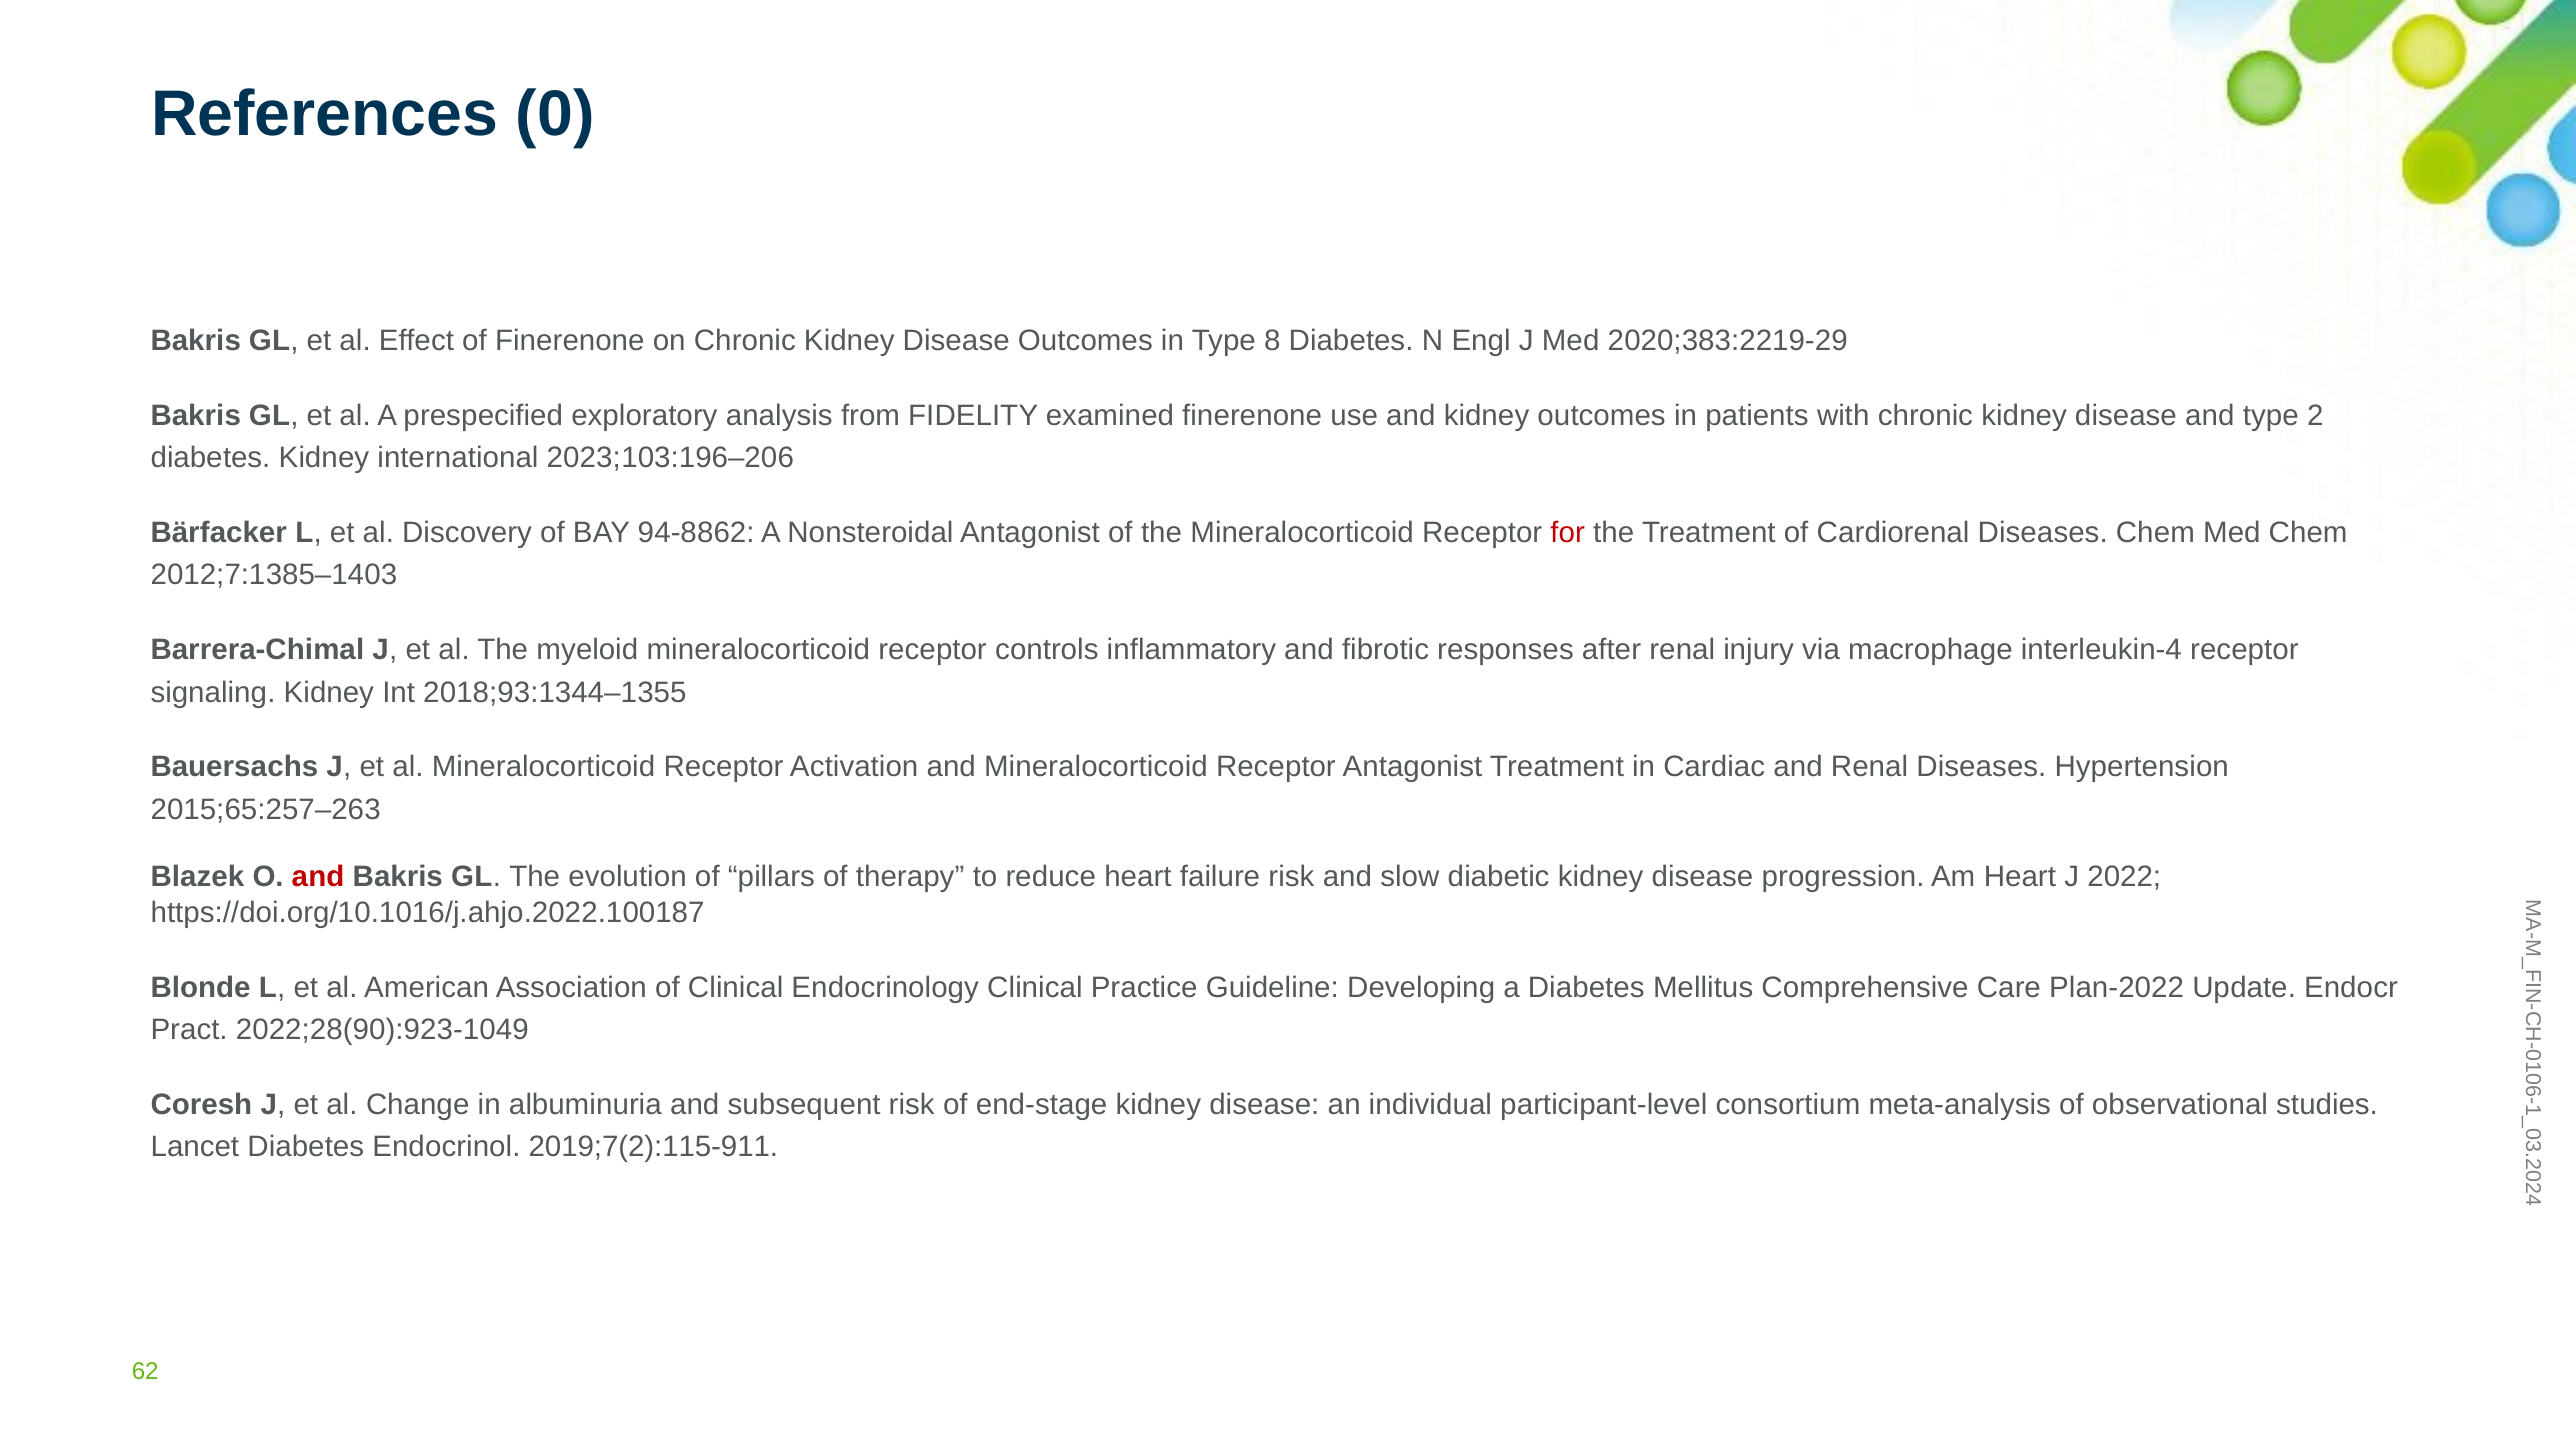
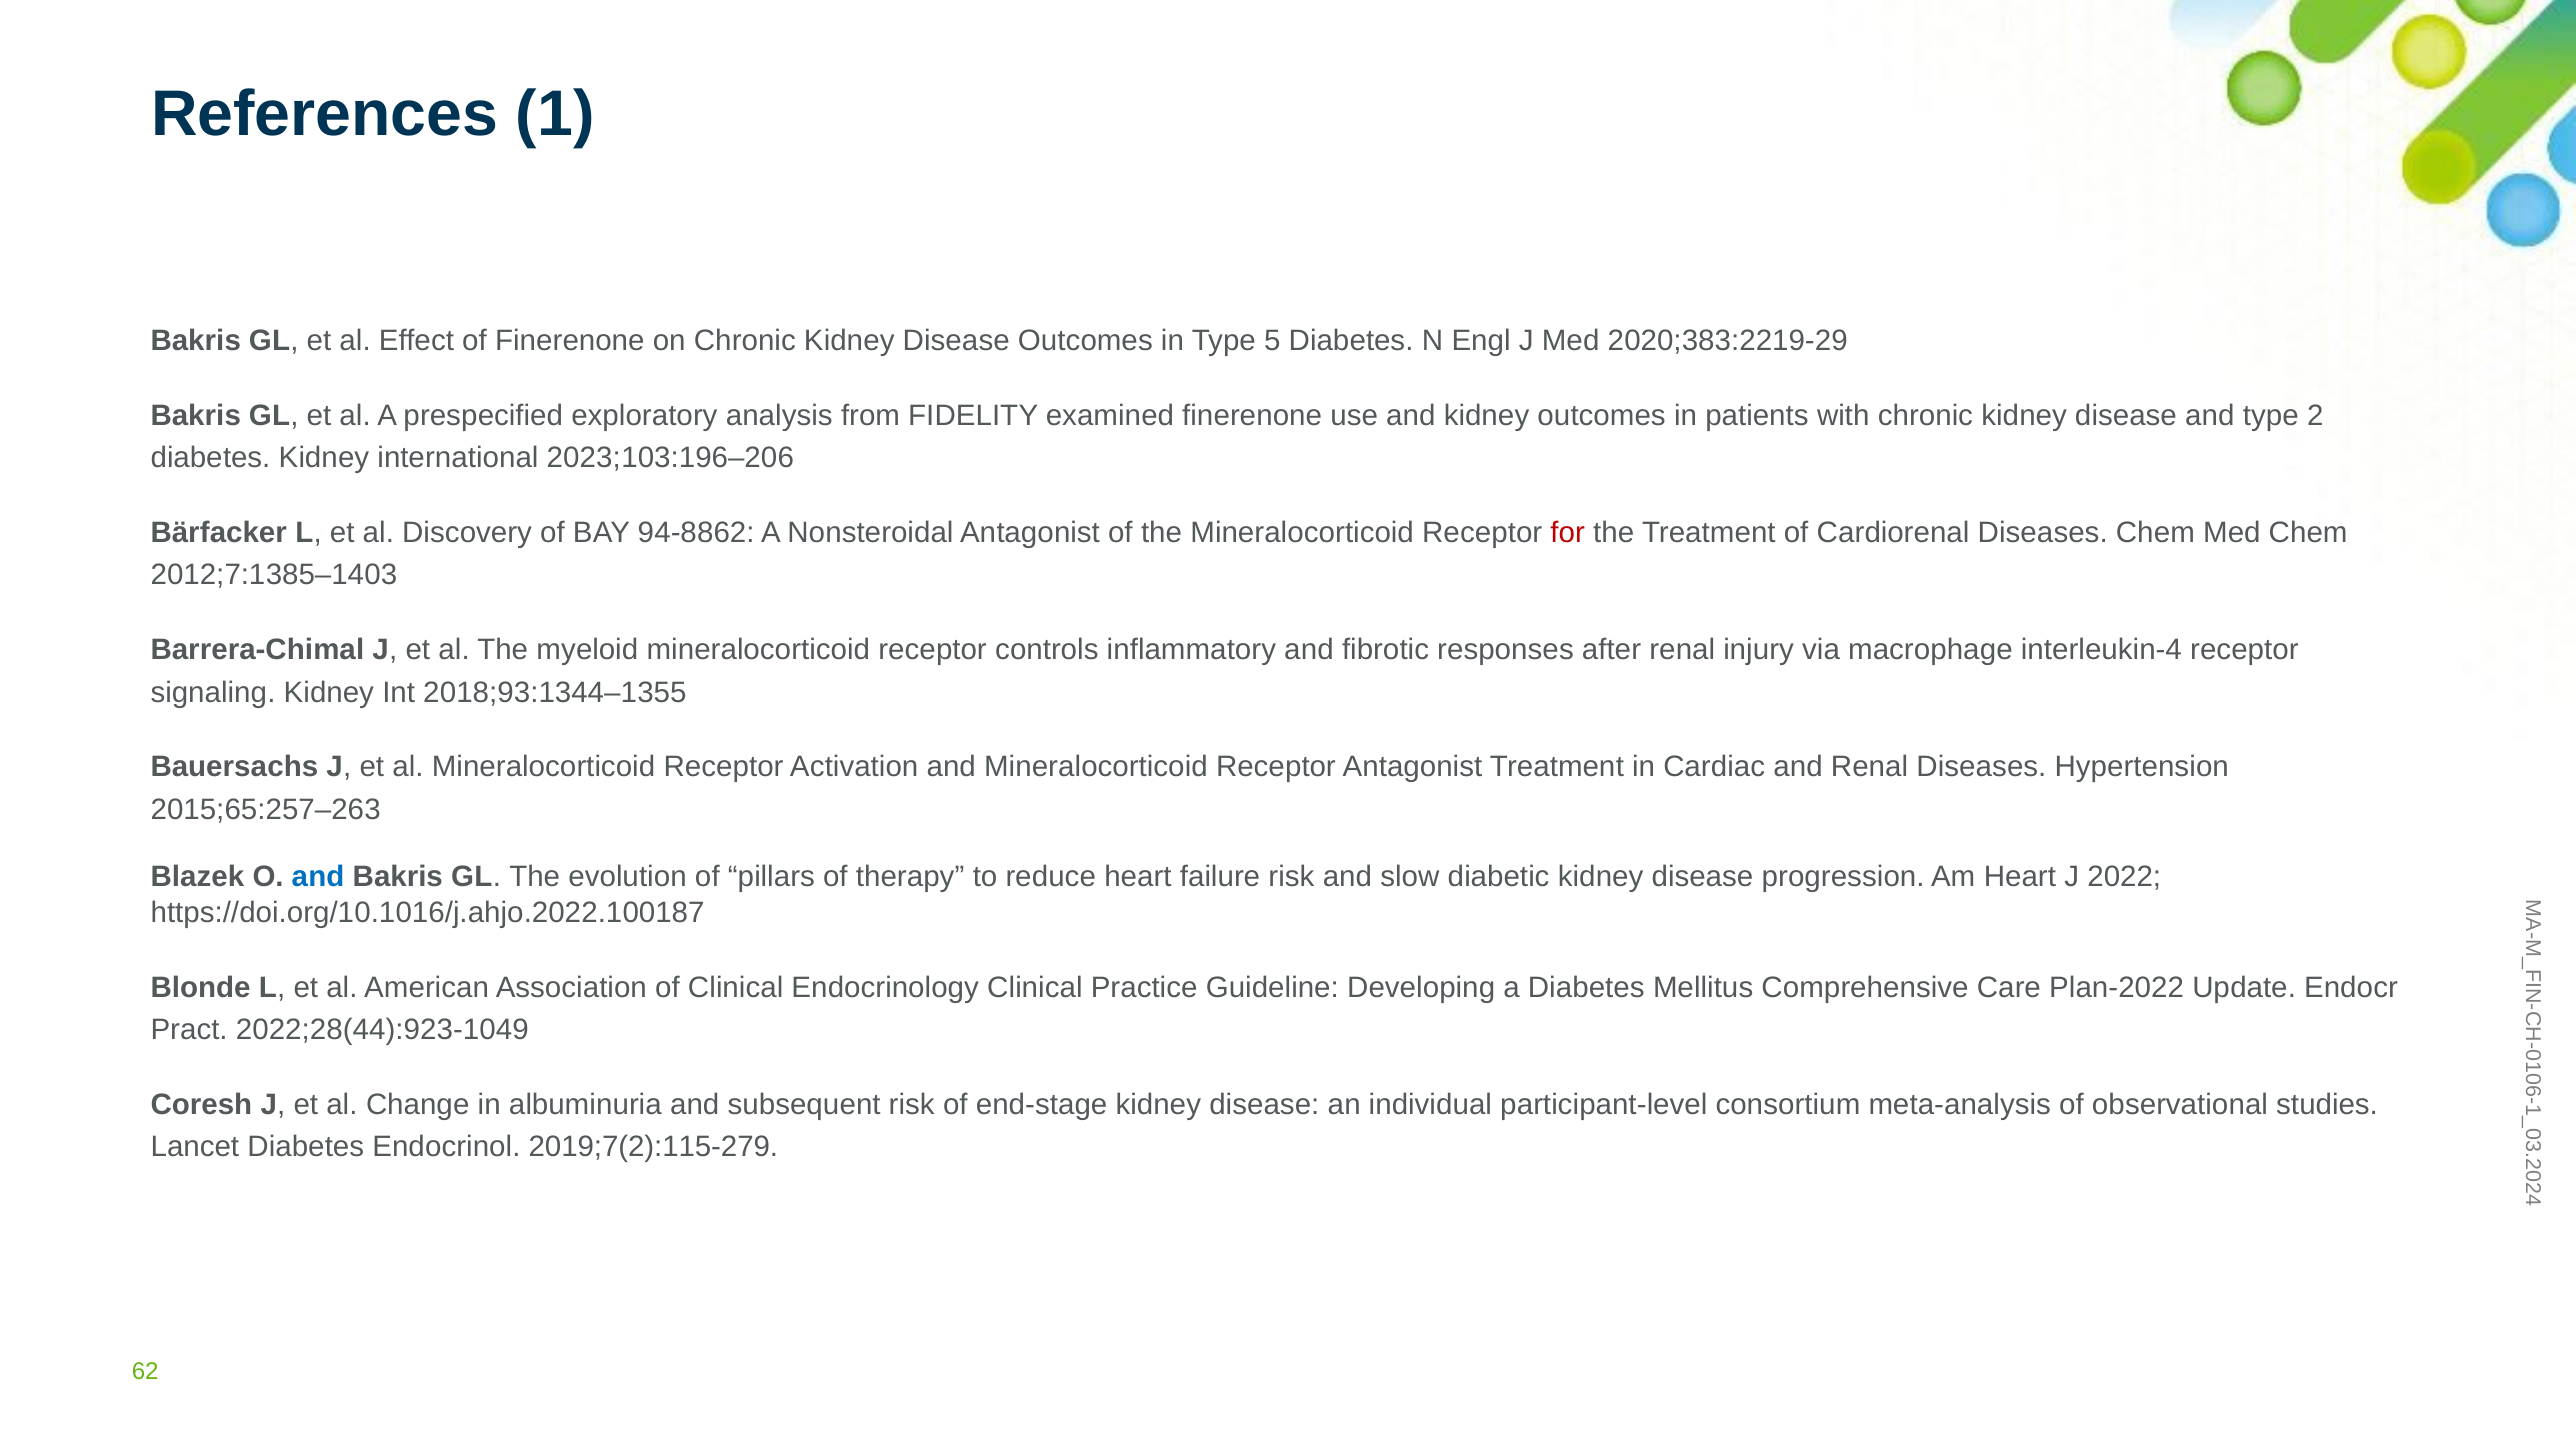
References 0: 0 -> 1
8: 8 -> 5
and at (318, 877) colour: red -> blue
2022;28(90):923-1049: 2022;28(90):923-1049 -> 2022;28(44):923-1049
2019;7(2):115-911: 2019;7(2):115-911 -> 2019;7(2):115-279
